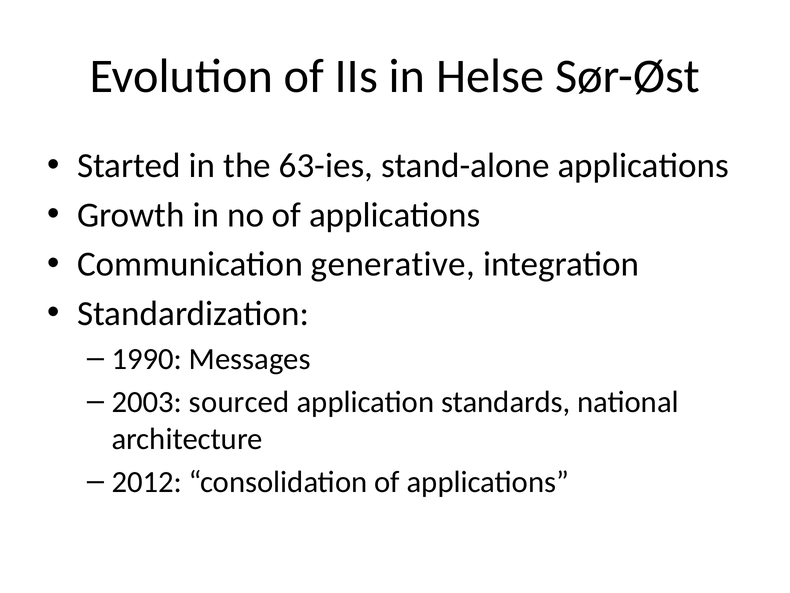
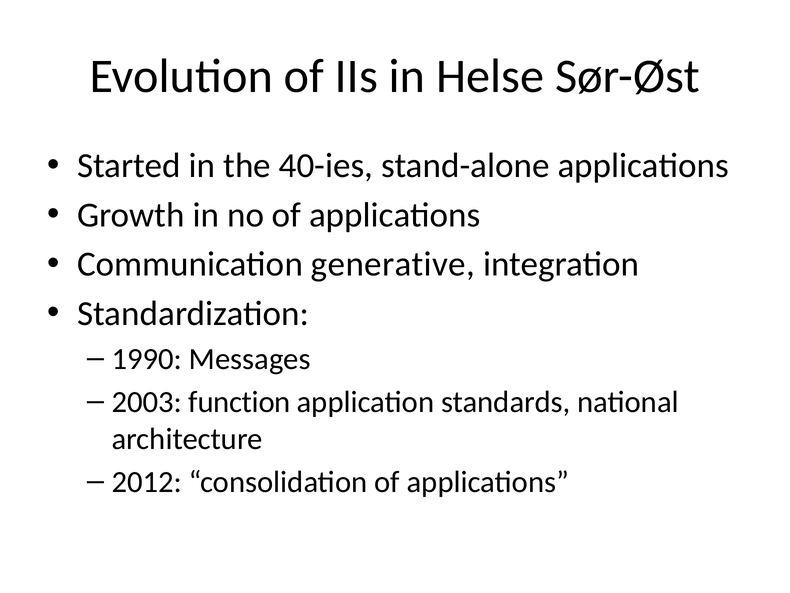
63-ies: 63-ies -> 40-ies
sourced: sourced -> function
